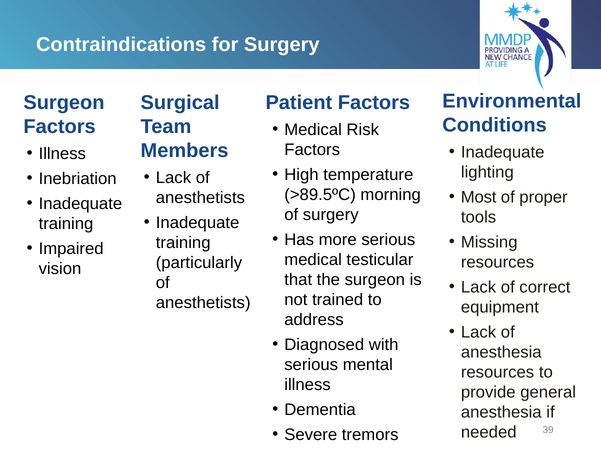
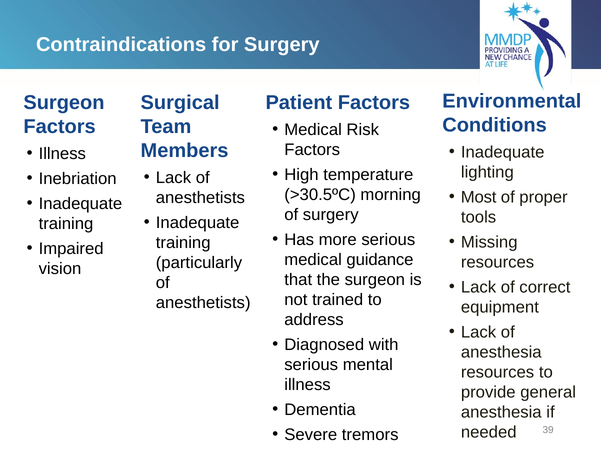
>89.5ºC: >89.5ºC -> >30.5ºC
testicular: testicular -> guidance
